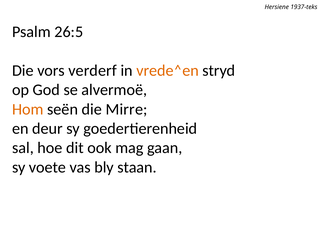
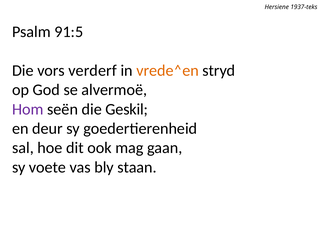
26:5: 26:5 -> 91:5
Hom colour: orange -> purple
Mirre: Mirre -> Geskil
